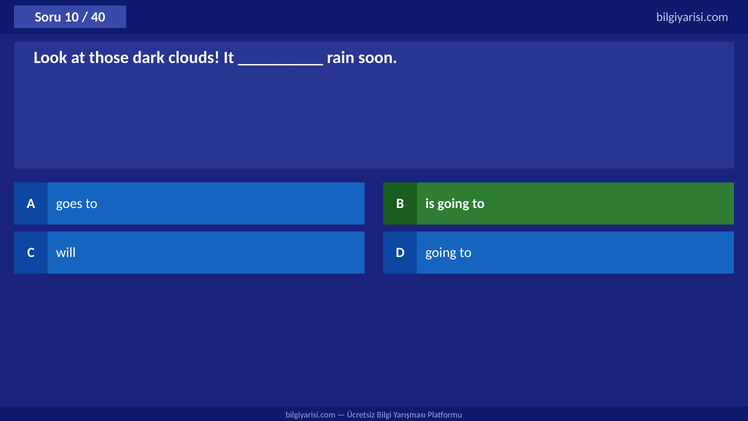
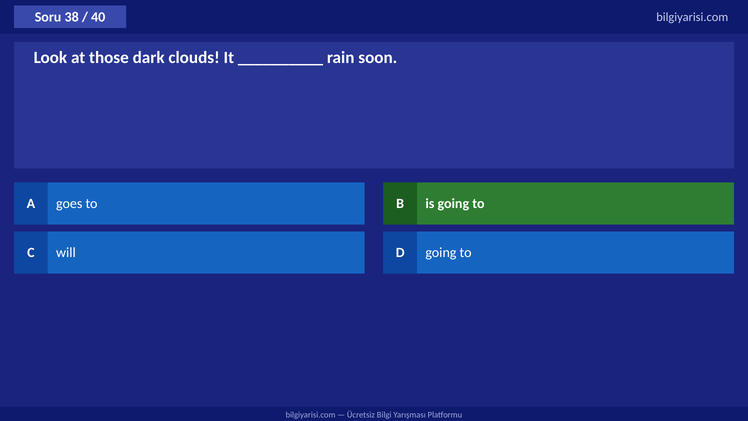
10: 10 -> 38
